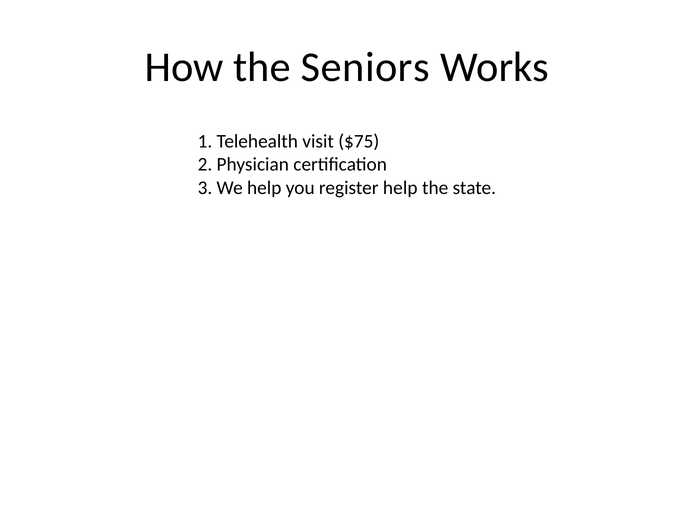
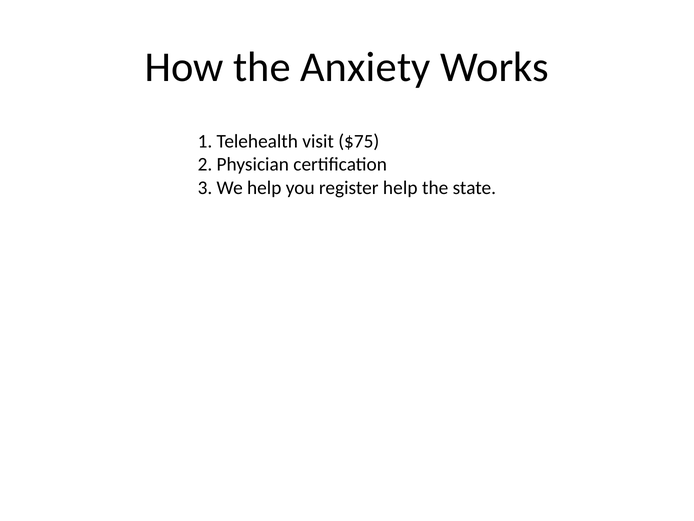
Seniors: Seniors -> Anxiety
